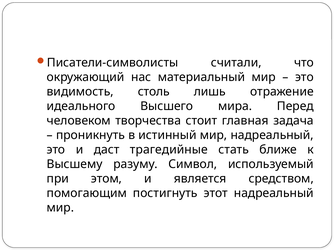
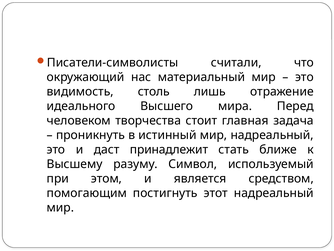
трагедийные: трагедийные -> принадлежит
